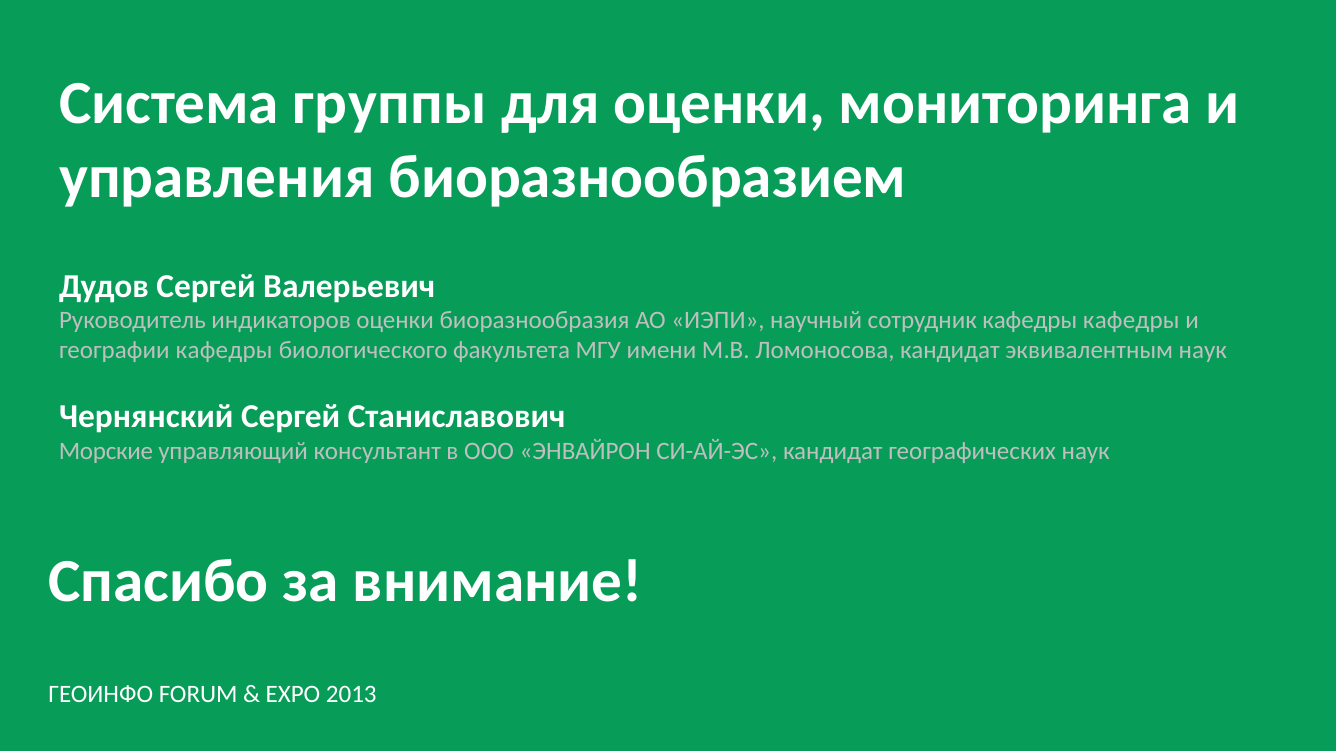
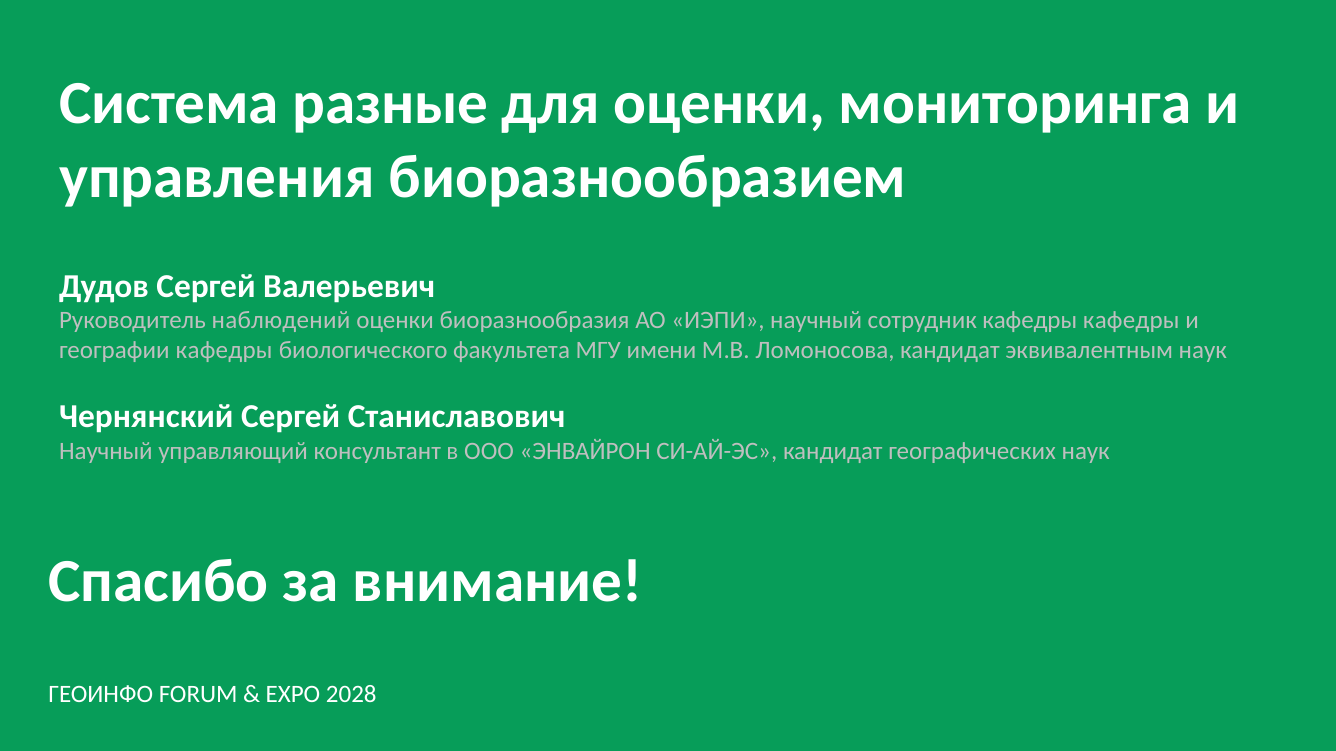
группы: группы -> разные
индикаторов: индикаторов -> наблюдений
Морские at (106, 452): Морские -> Научный
2013: 2013 -> 2028
